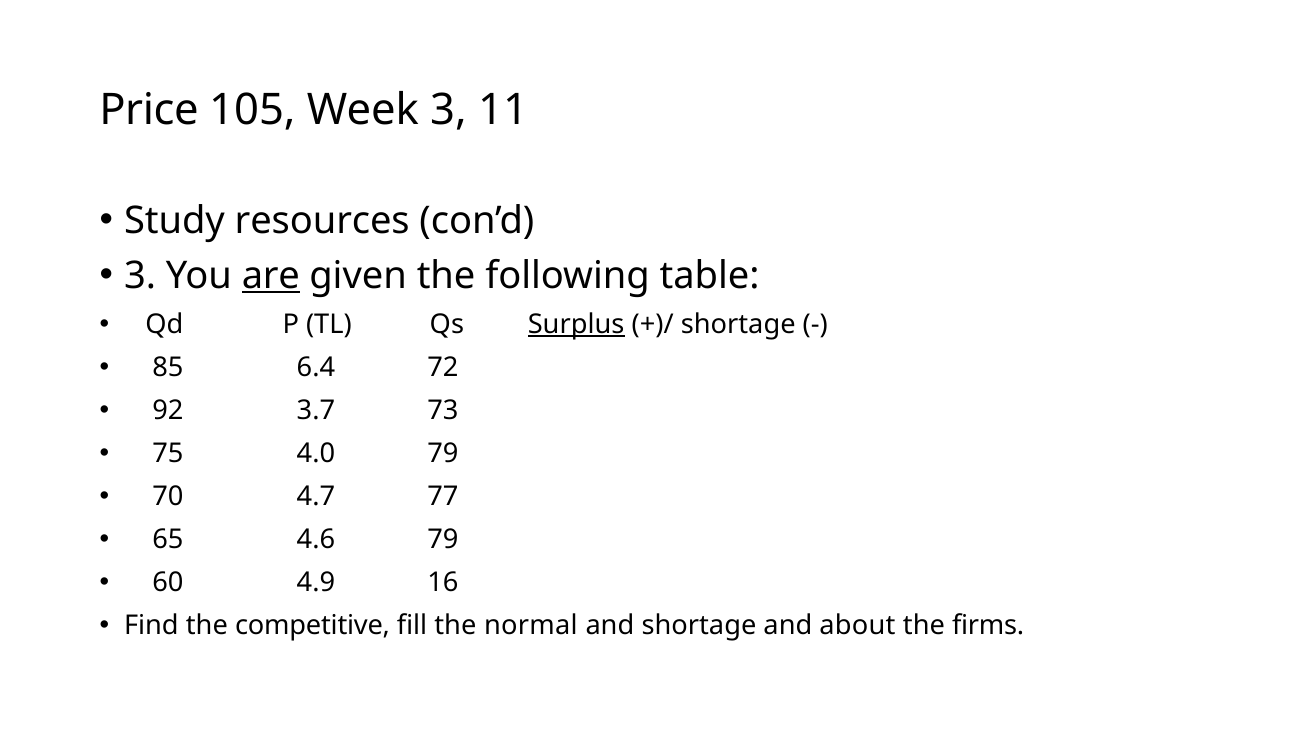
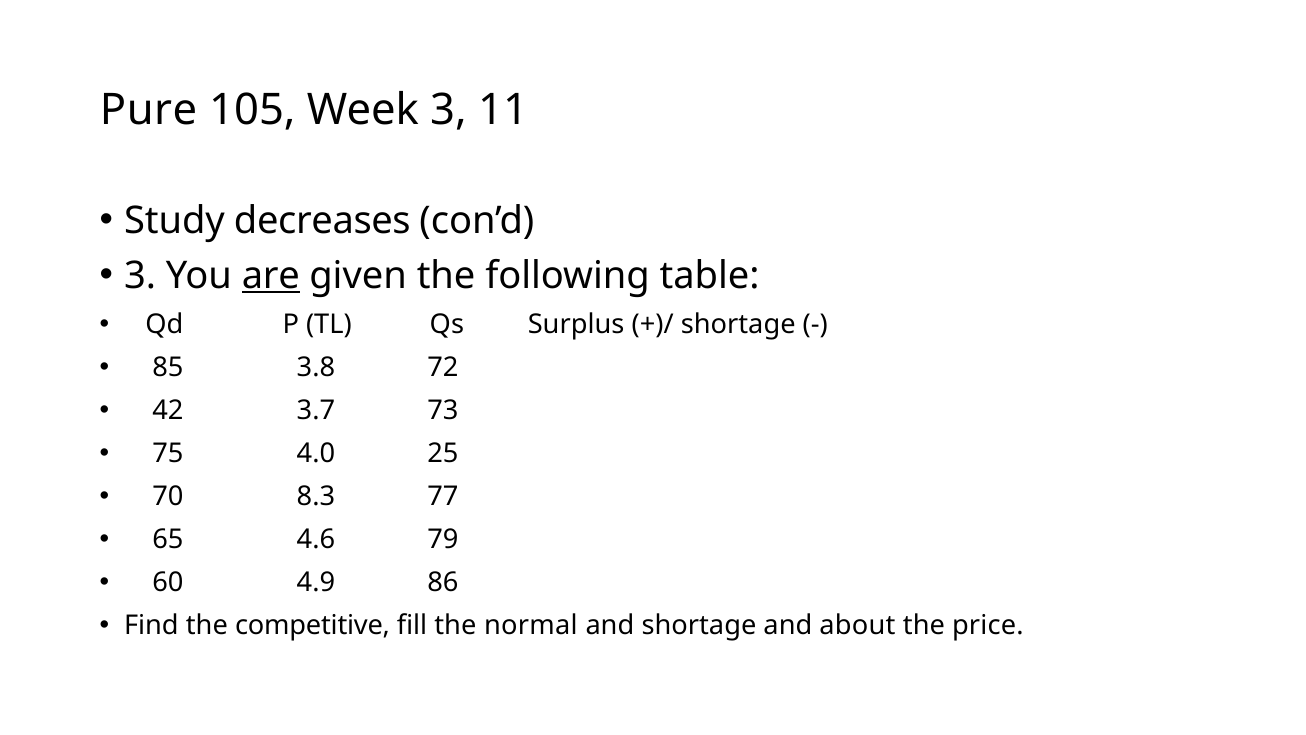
Price: Price -> Pure
resources: resources -> decreases
Surplus underline: present -> none
6.4: 6.4 -> 3.8
92: 92 -> 42
4.0 79: 79 -> 25
4.7: 4.7 -> 8.3
16: 16 -> 86
firms: firms -> price
